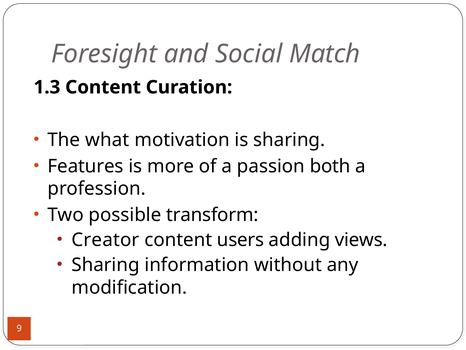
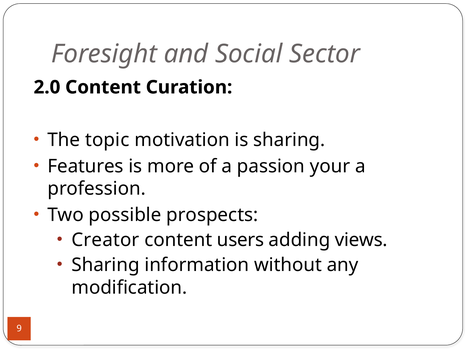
Match: Match -> Sector
1.3: 1.3 -> 2.0
what: what -> topic
both: both -> your
transform: transform -> prospects
